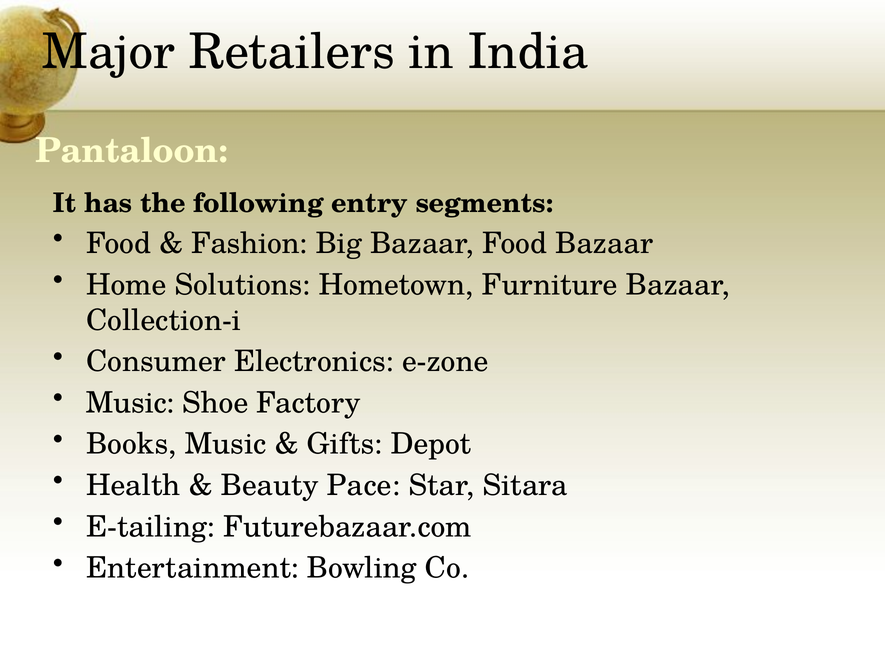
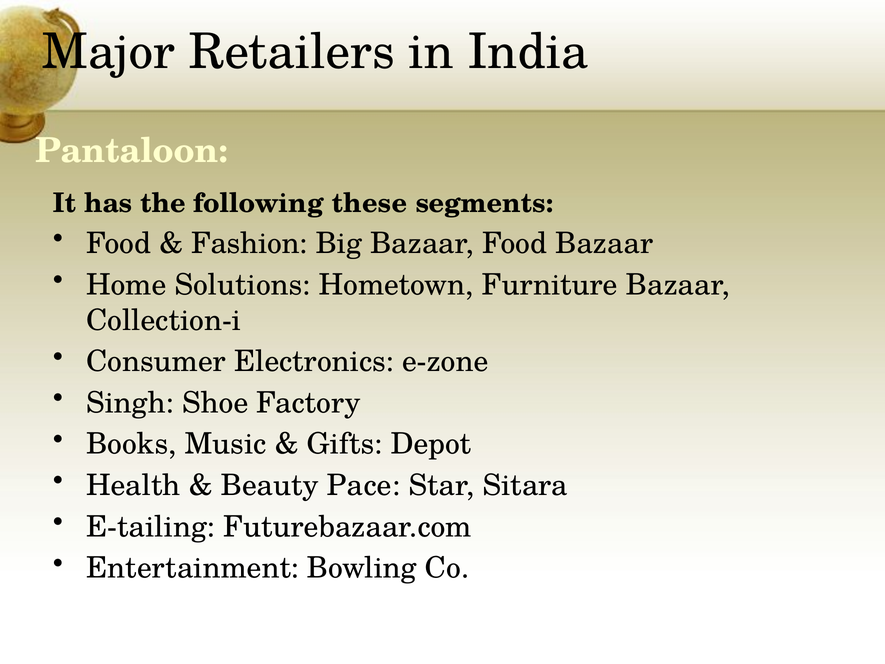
entry: entry -> these
Music at (130, 403): Music -> Singh
